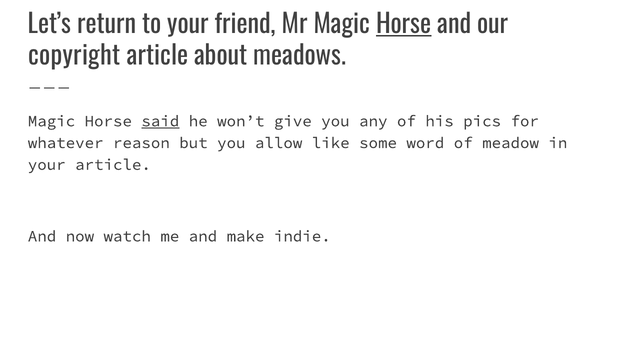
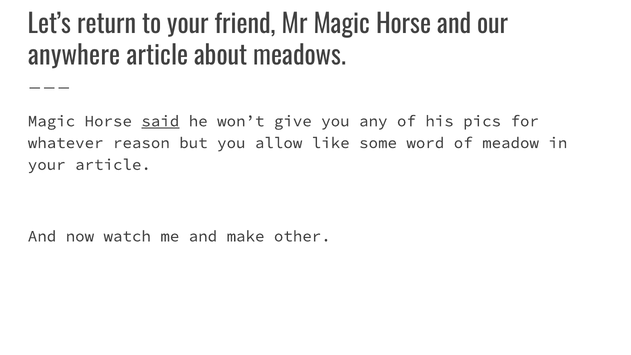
Horse at (404, 25) underline: present -> none
copyright: copyright -> anywhere
indie: indie -> other
